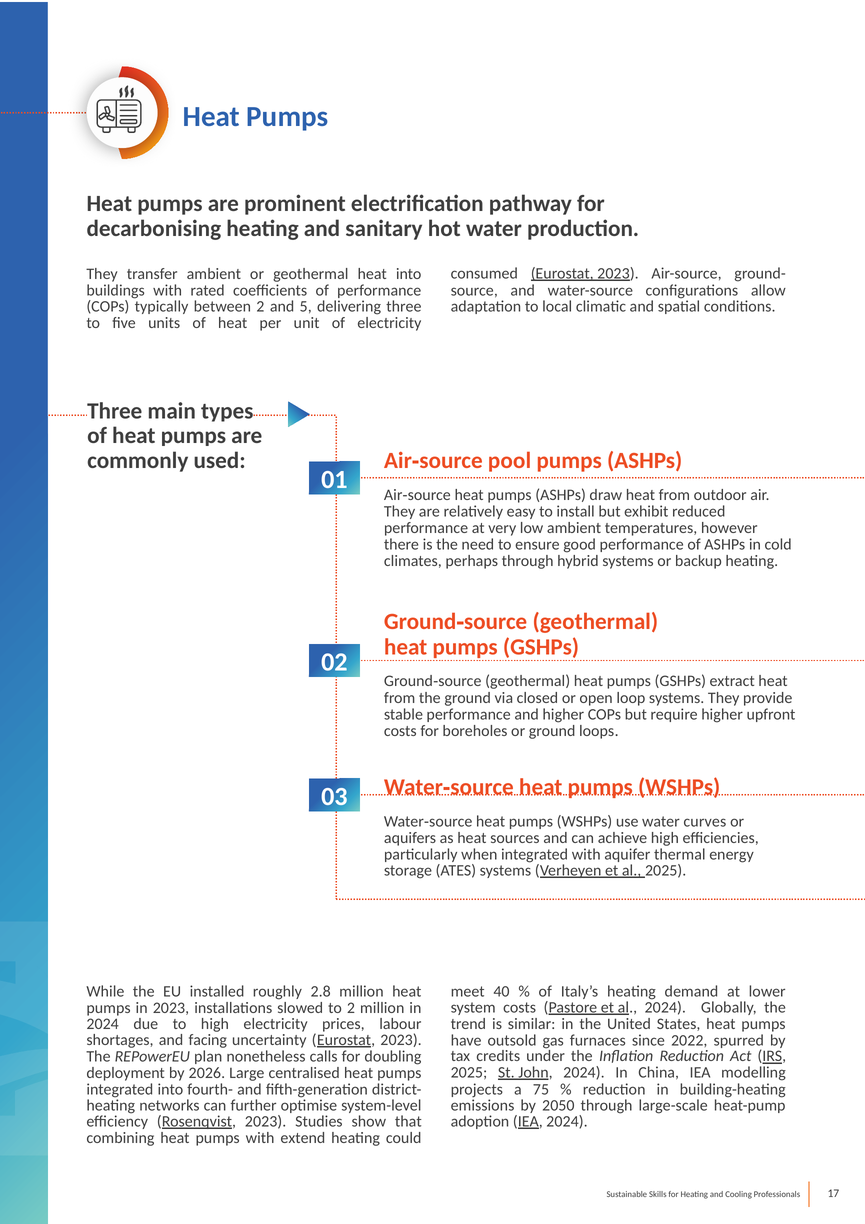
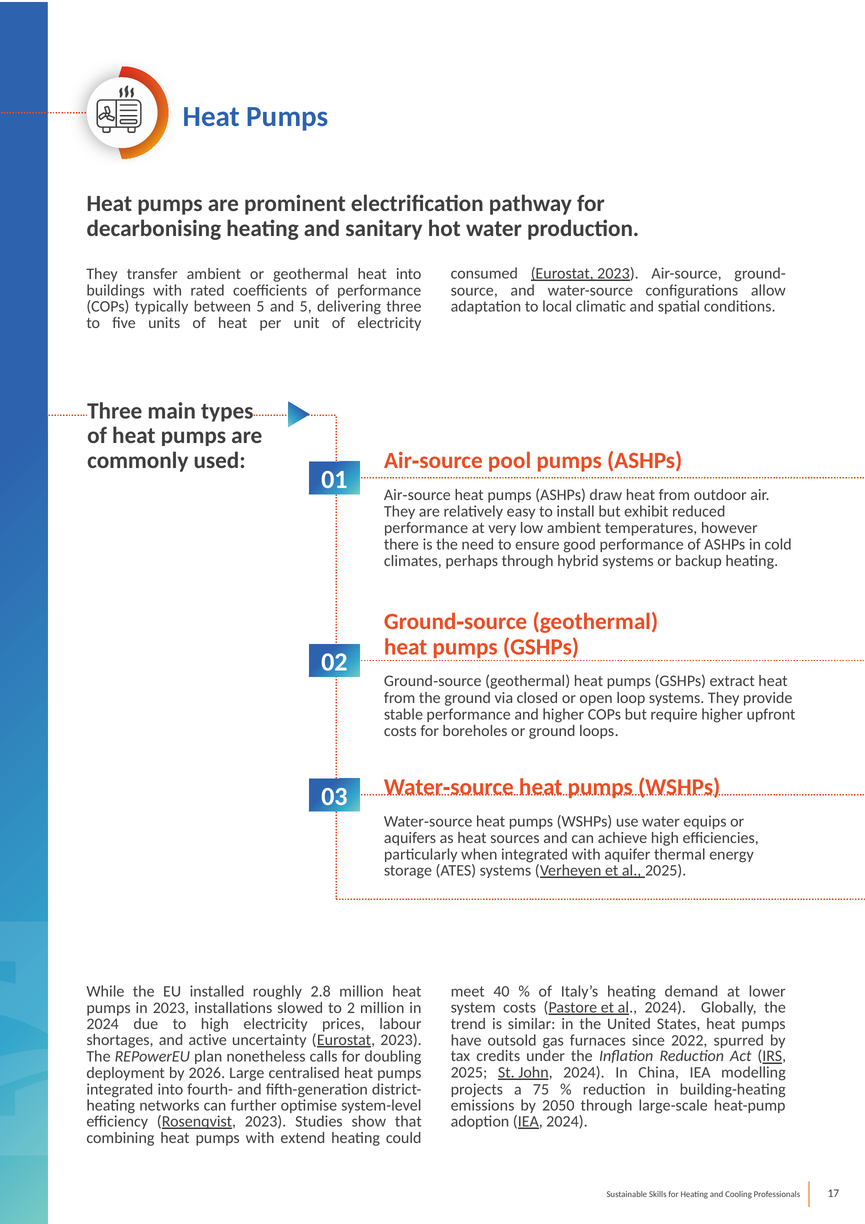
between 2: 2 -> 5
curves: curves -> equips
facing: facing -> active
